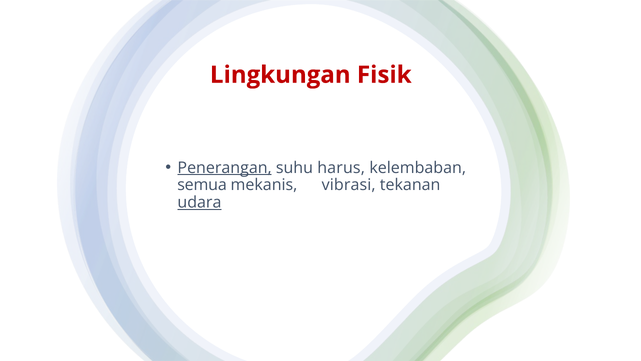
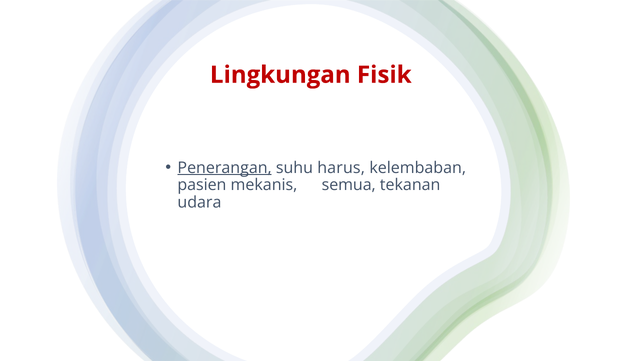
semua: semua -> pasien
vibrasi: vibrasi -> semua
udara underline: present -> none
